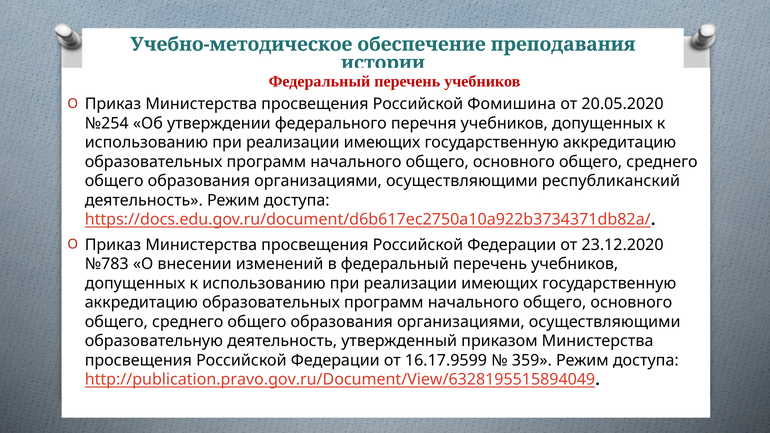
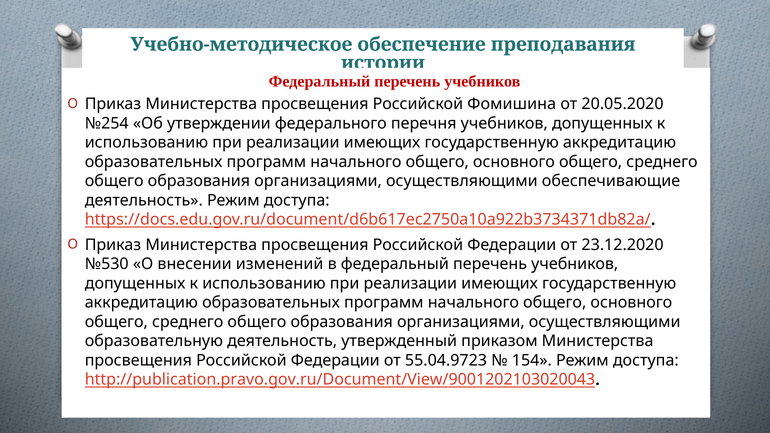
республиканский: республиканский -> обеспечивающие
№783: №783 -> №530
16.17.9599: 16.17.9599 -> 55.04.9723
359: 359 -> 154
http://publication.pravo.gov.ru/Document/View/6328195515894049: http://publication.pravo.gov.ru/Document/View/6328195515894049 -> http://publication.pravo.gov.ru/Document/View/9001202103020043
